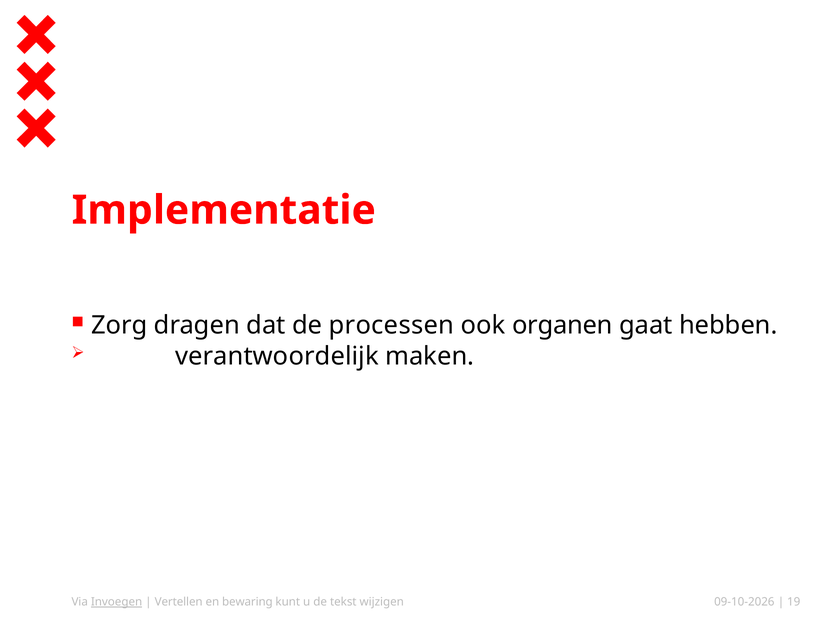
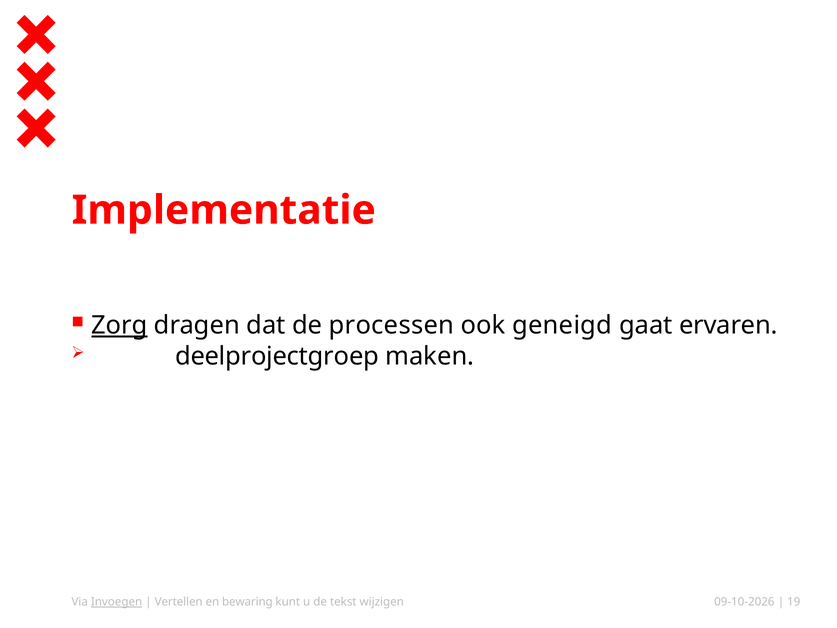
Zorg underline: none -> present
organen: organen -> geneigd
hebben: hebben -> ervaren
verantwoordelijk: verantwoordelijk -> deelprojectgroep
